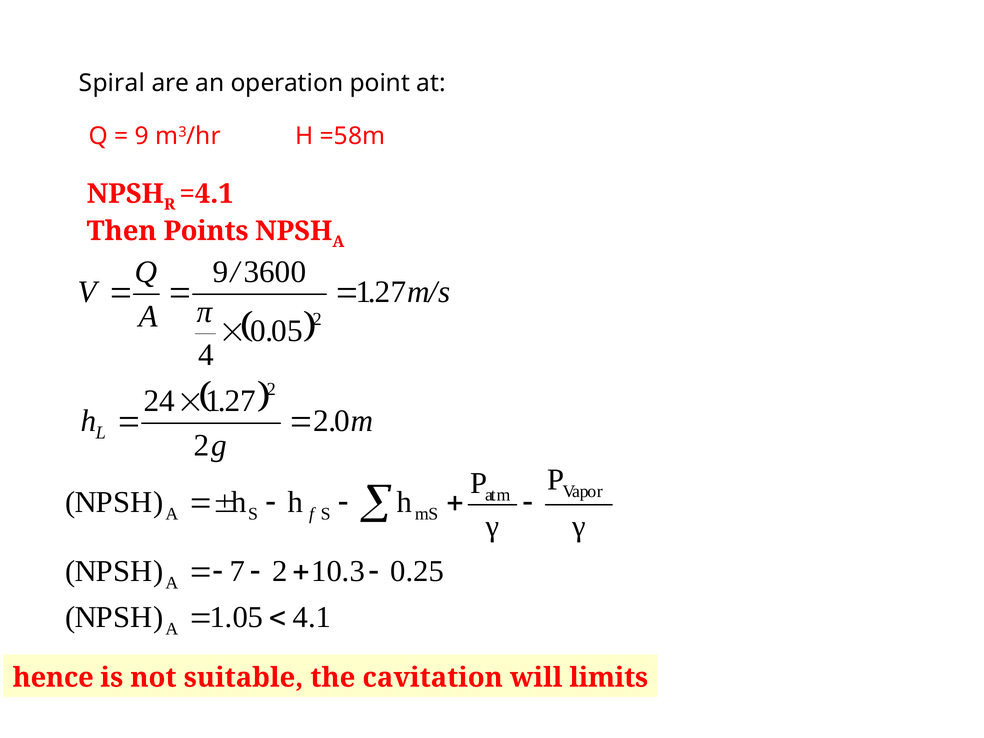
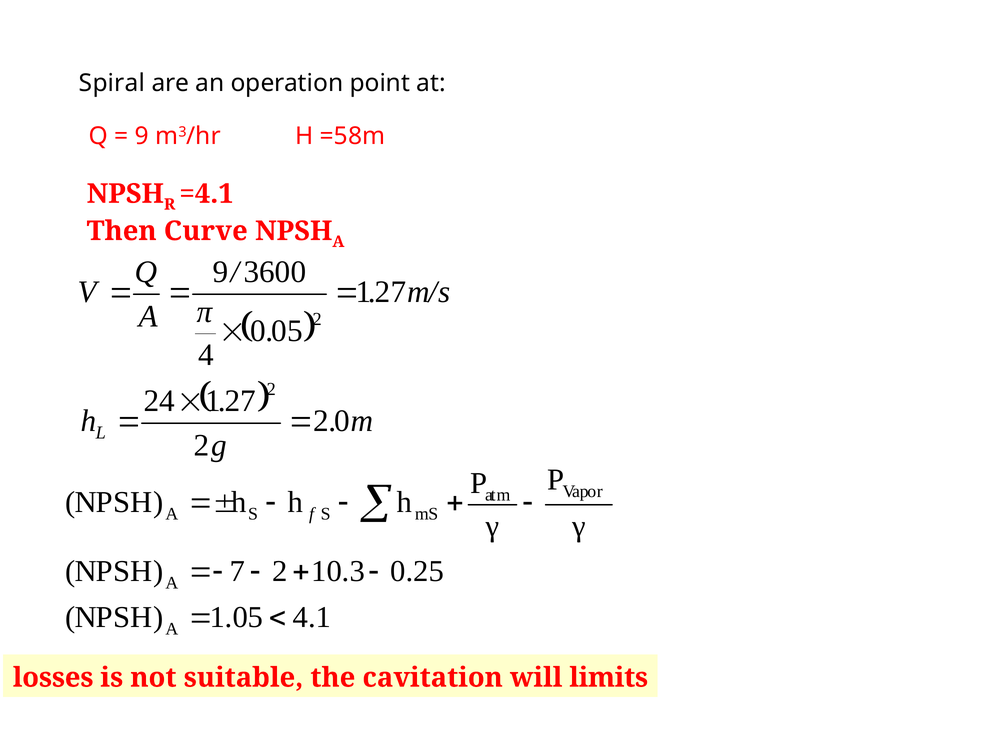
Points: Points -> Curve
hence: hence -> losses
